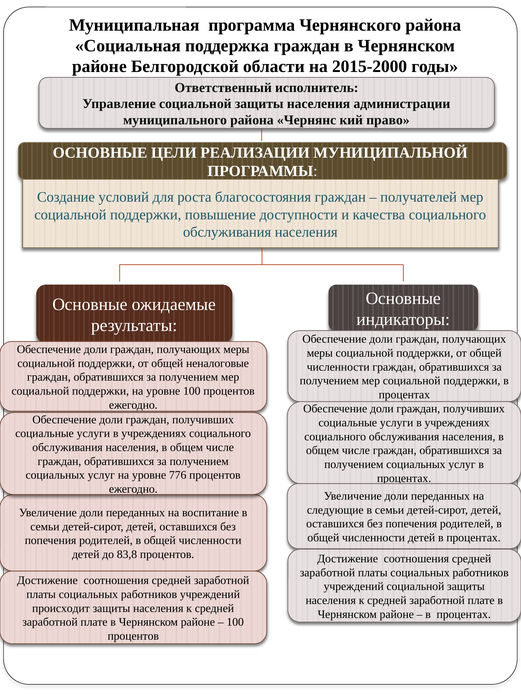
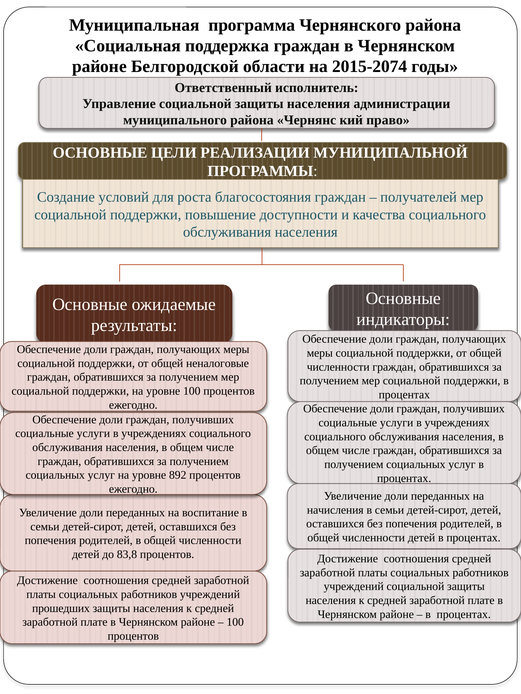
2015-2000: 2015-2000 -> 2015-2074
776: 776 -> 892
следующие: следующие -> начисления
происходит: происходит -> прошедших
